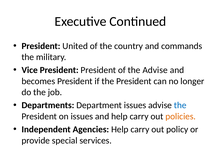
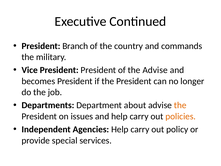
United: United -> Branch
Department issues: issues -> about
the at (180, 105) colour: blue -> orange
